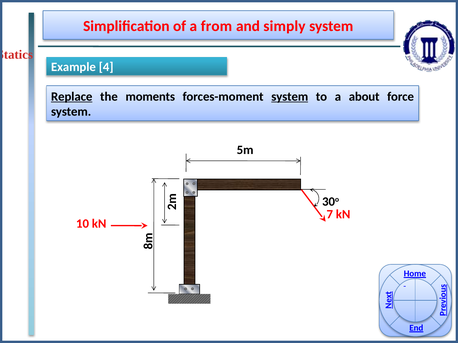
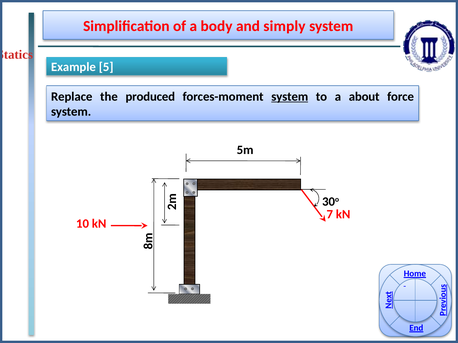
from: from -> body
4: 4 -> 5
Replace underline: present -> none
moments: moments -> produced
